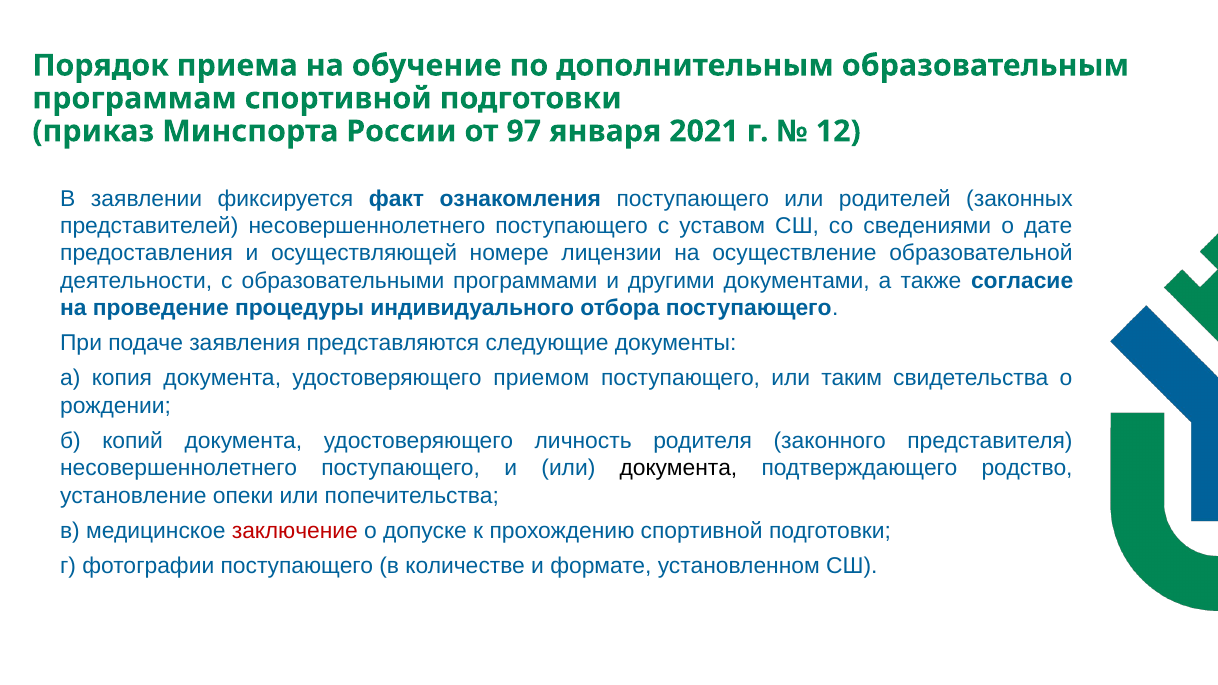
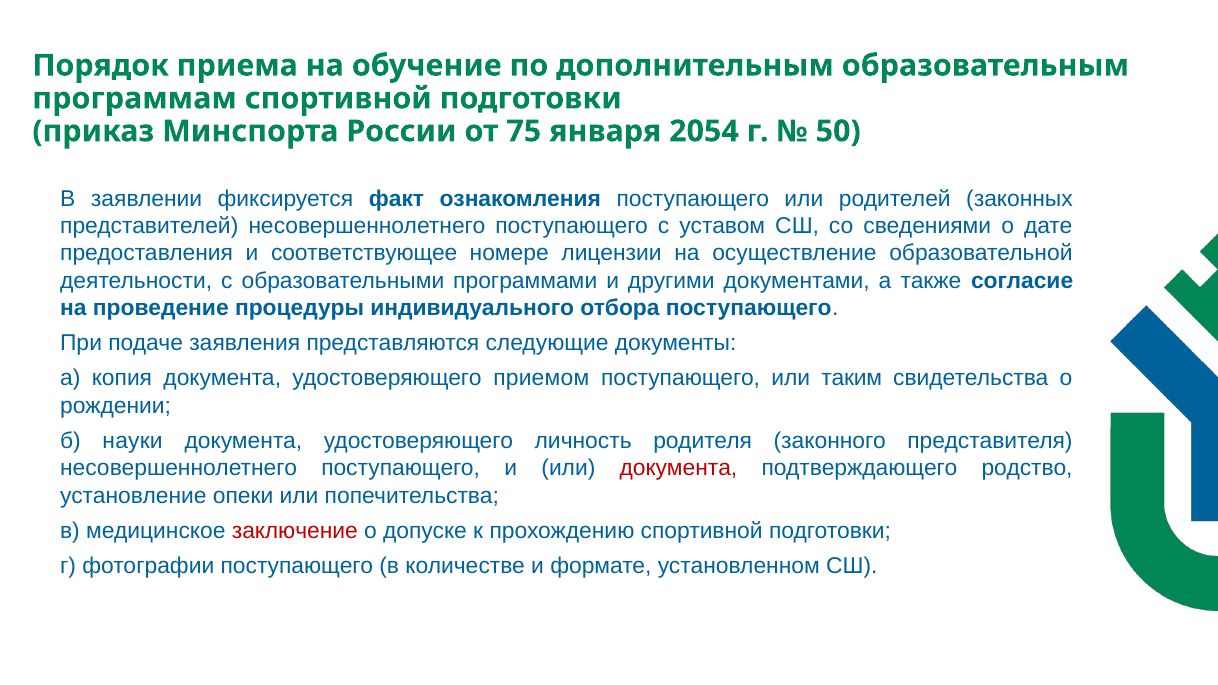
97: 97 -> 75
2021: 2021 -> 2054
12: 12 -> 50
осуществляющей: осуществляющей -> соответствующее
копий: копий -> науки
документа at (678, 468) colour: black -> red
